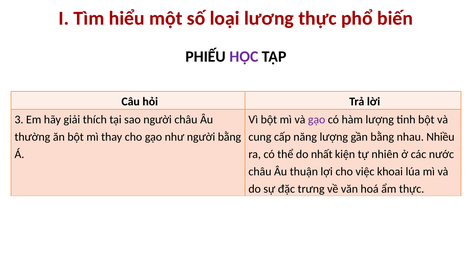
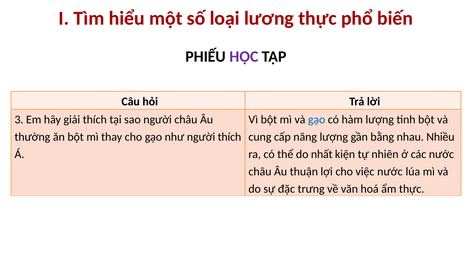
gạo at (317, 119) colour: purple -> blue
người bằng: bằng -> thích
việc khoai: khoai -> nước
